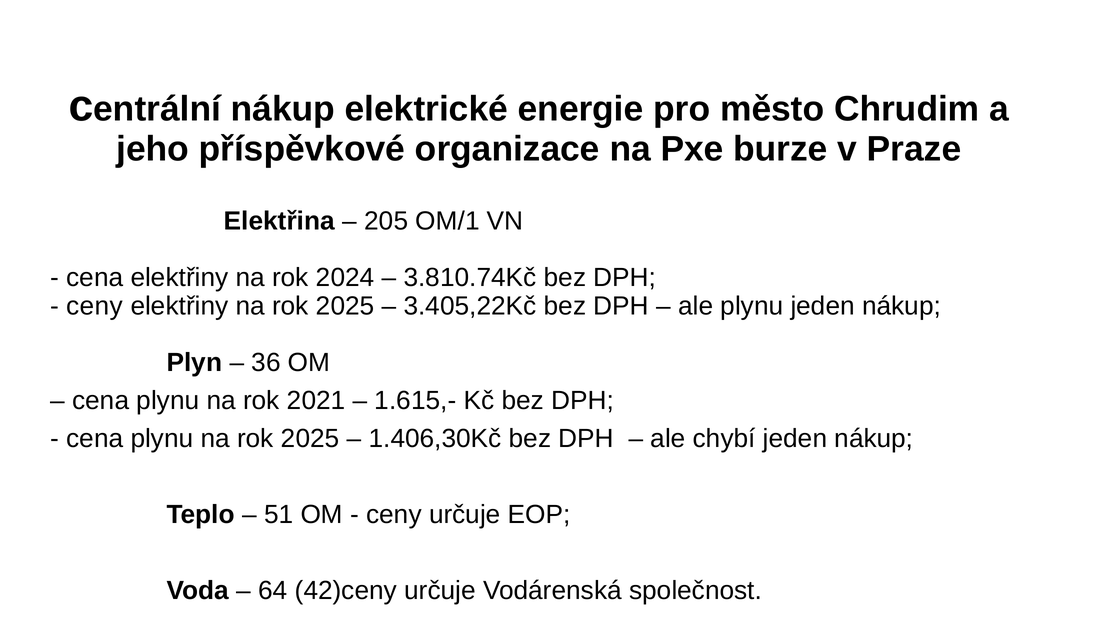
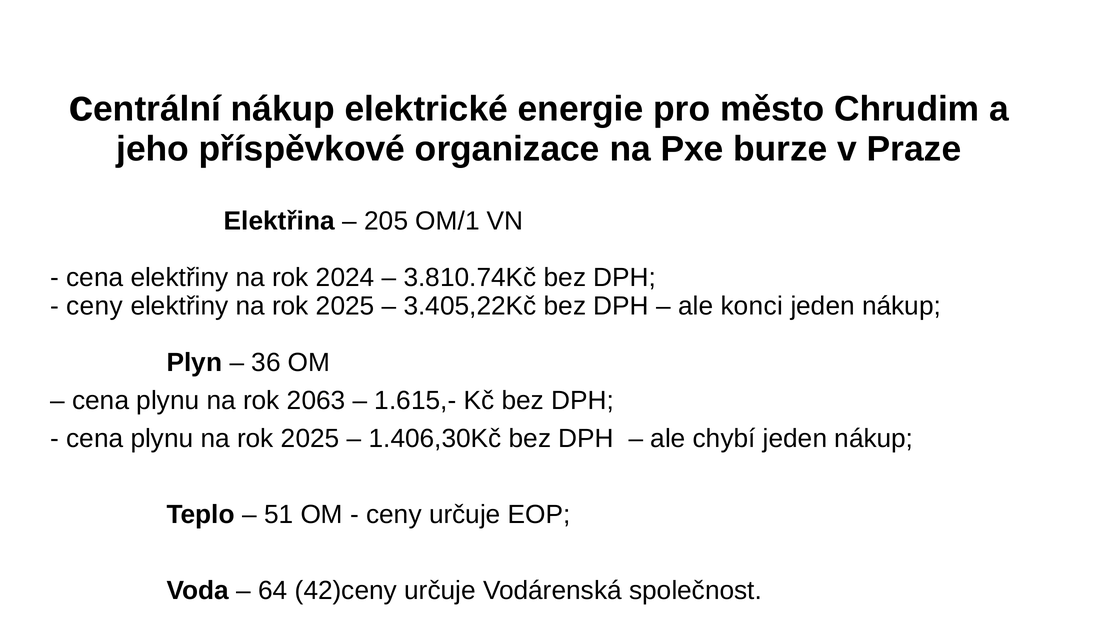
ale plynu: plynu -> konci
2021: 2021 -> 2063
